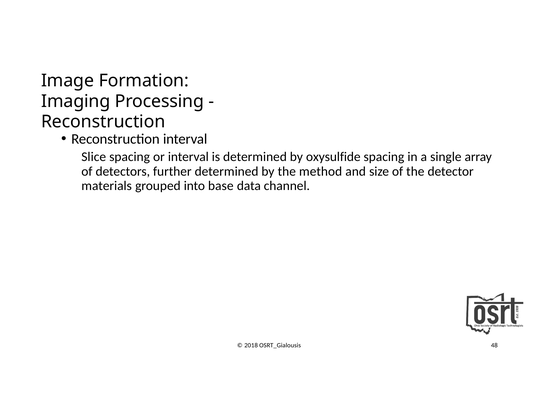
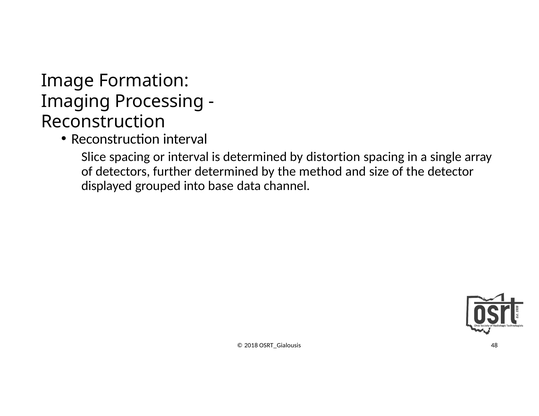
oxysulfide: oxysulfide -> distortion
materials: materials -> displayed
